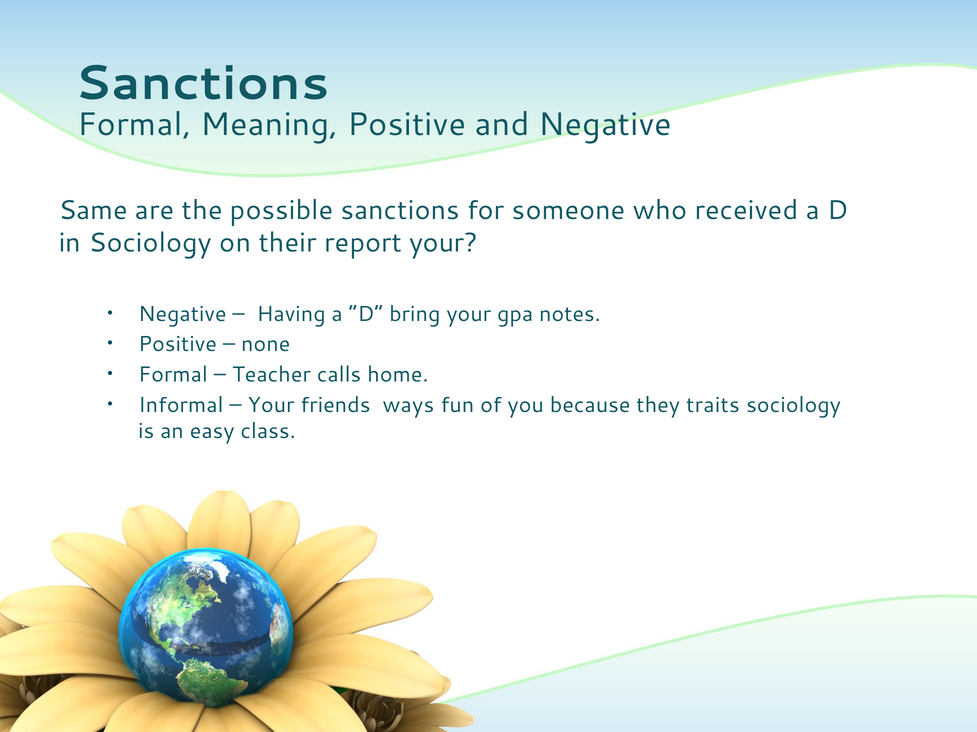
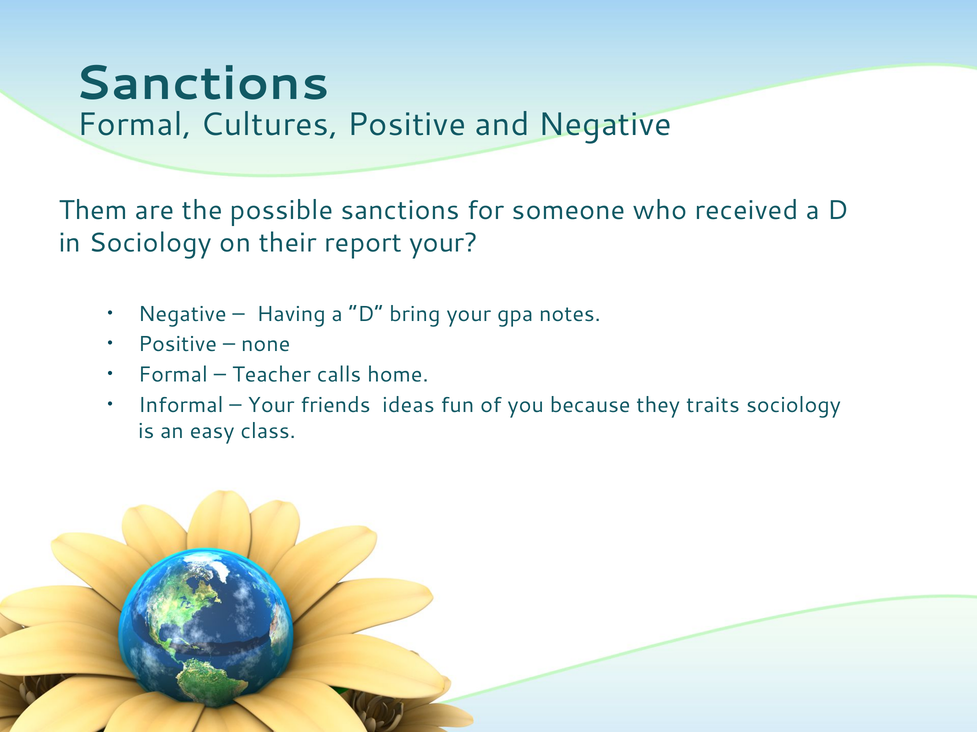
Meaning: Meaning -> Cultures
Same: Same -> Them
ways: ways -> ideas
